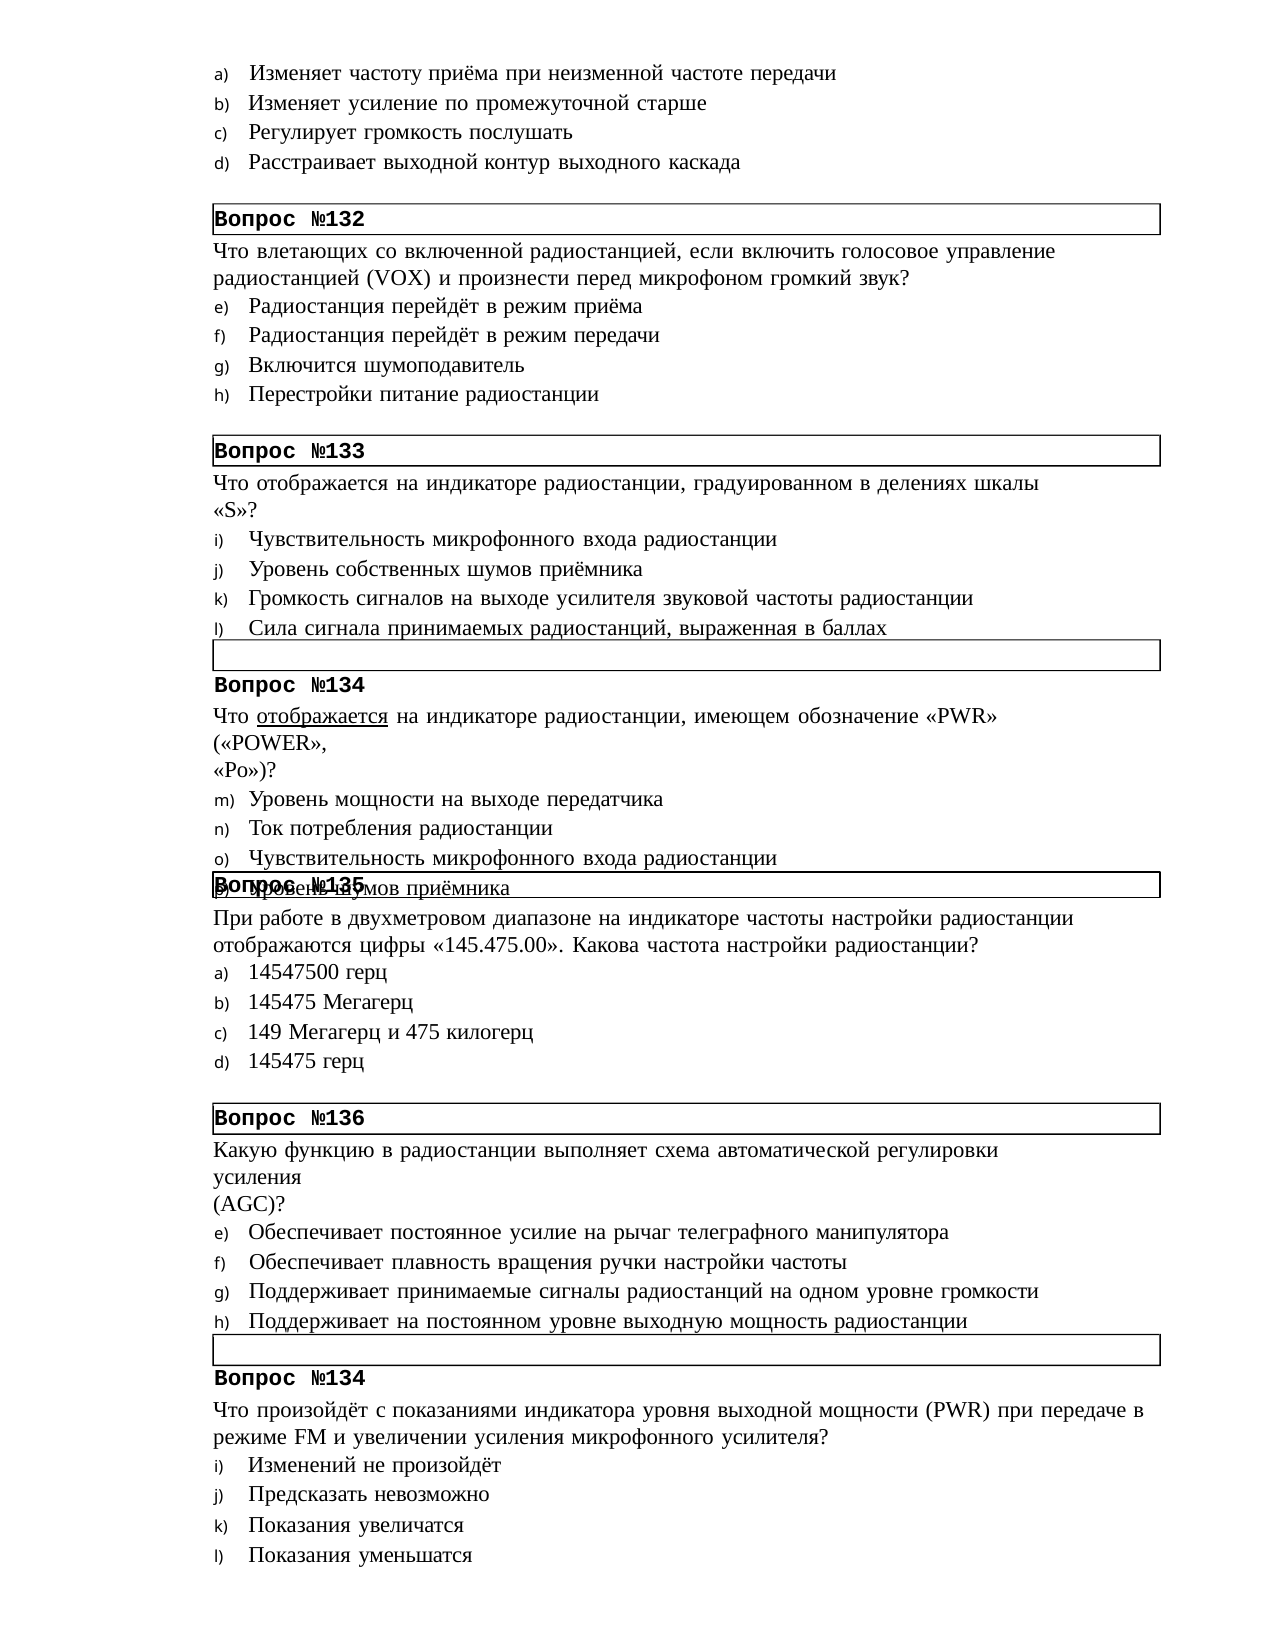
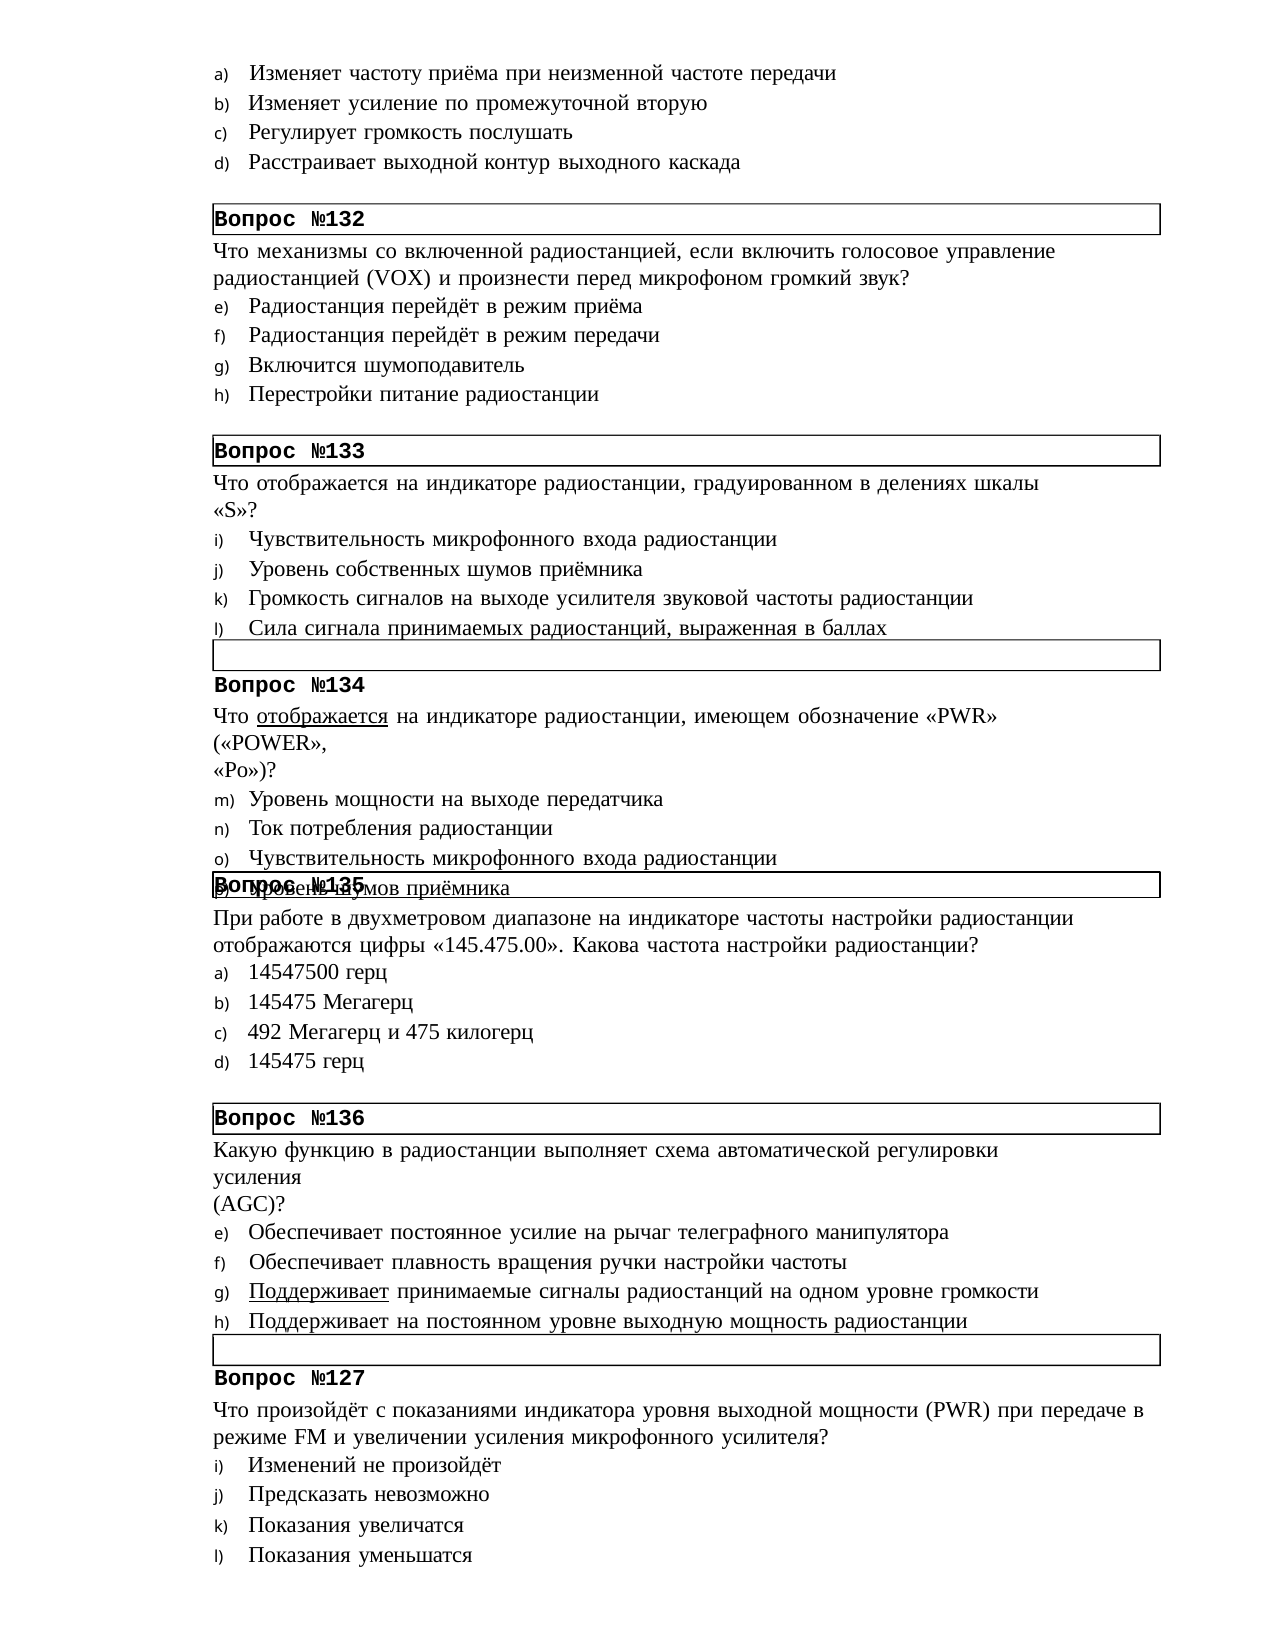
старше: старше -> вторую
влетающих: влетающих -> механизмы
149: 149 -> 492
Поддерживает at (319, 1291) underline: none -> present
№134 at (339, 1378): №134 -> №127
